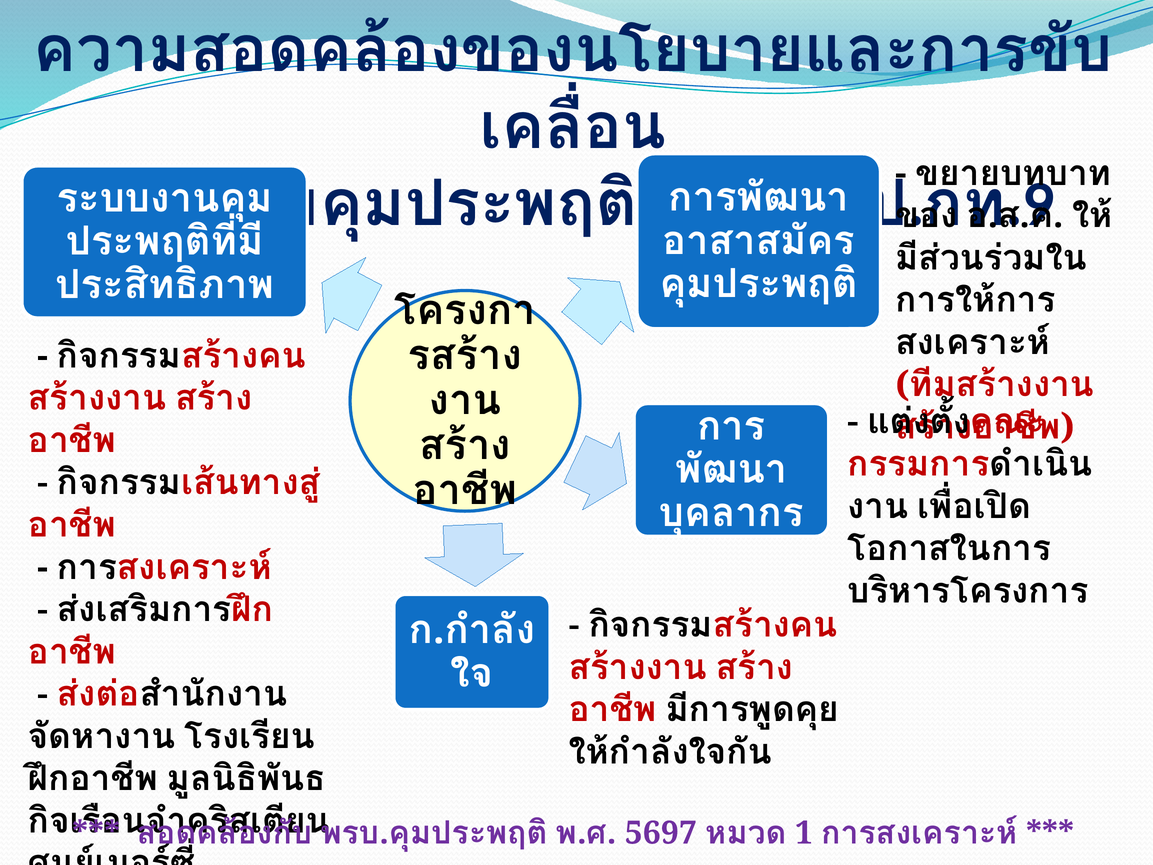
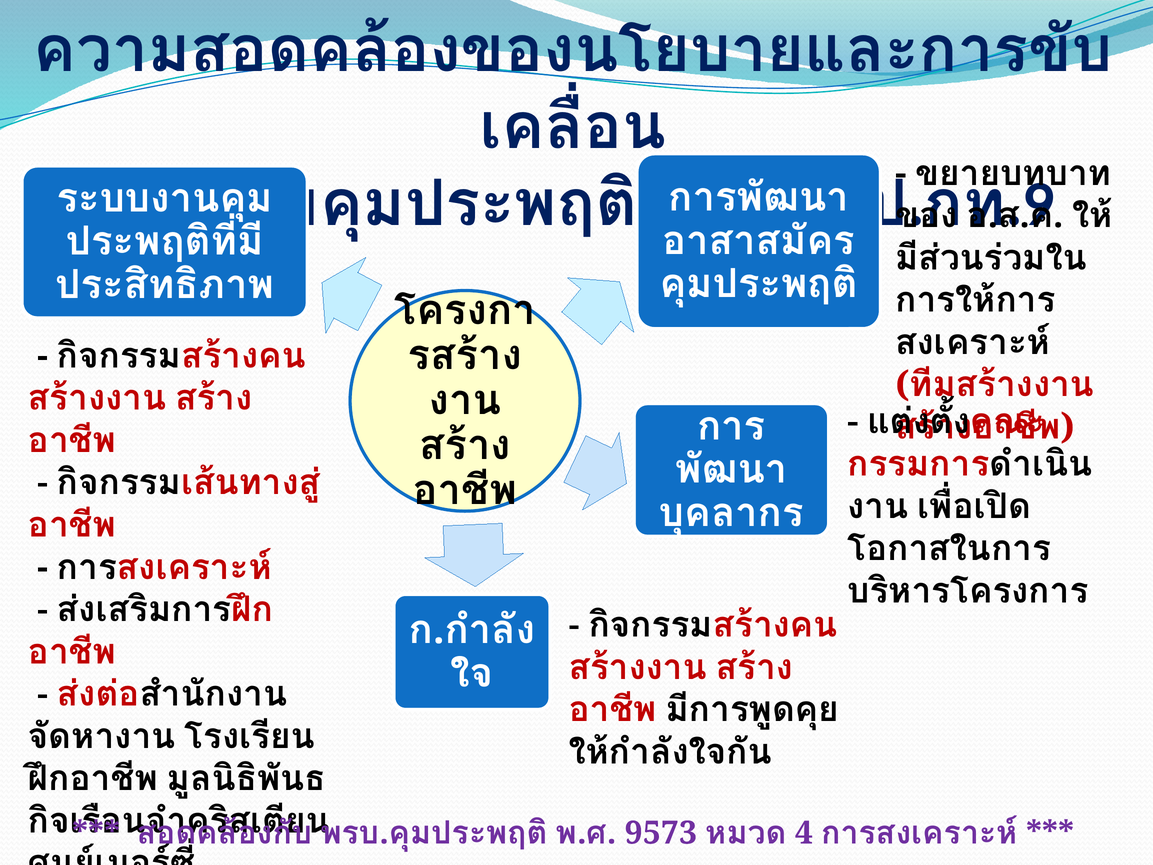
5697: 5697 -> 9573
1: 1 -> 4
